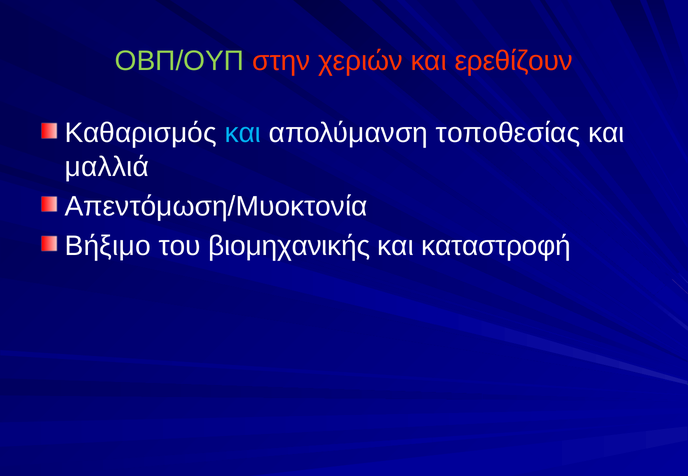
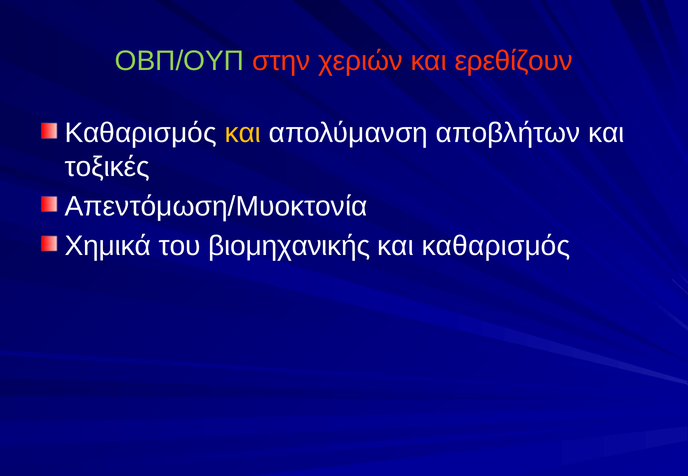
και at (243, 133) colour: light blue -> yellow
τοποθεσίας: τοποθεσίας -> αποβλήτων
μαλλιά: μαλλιά -> τοξικές
Βήξιμο: Βήξιμο -> Χημικά
και καταστροφή: καταστροφή -> καθαρισμός
